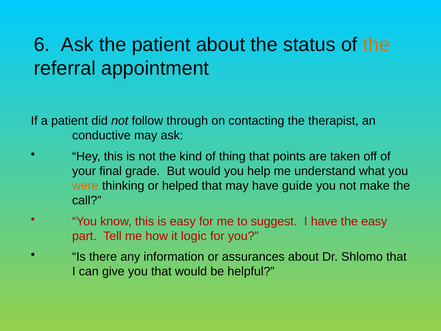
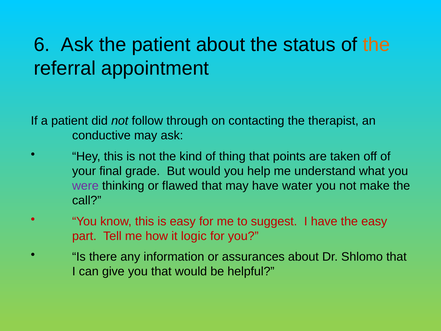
were colour: orange -> purple
helped: helped -> flawed
guide: guide -> water
